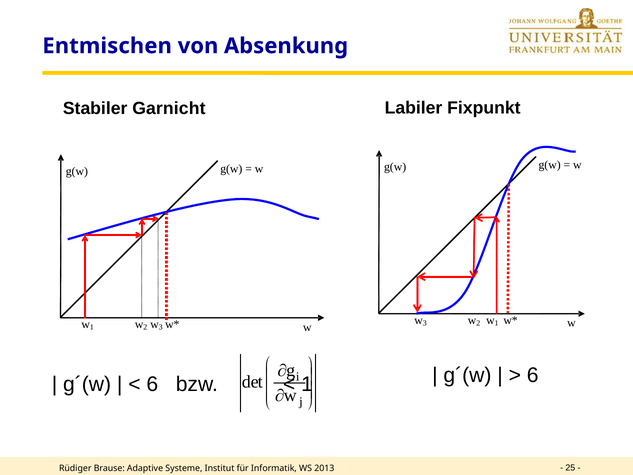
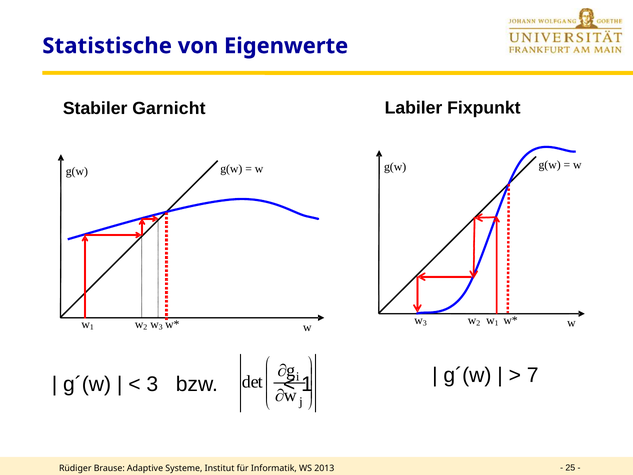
Entmischen: Entmischen -> Statistische
Absenkung: Absenkung -> Eigenwerte
6 at (533, 375): 6 -> 7
6 at (152, 384): 6 -> 3
